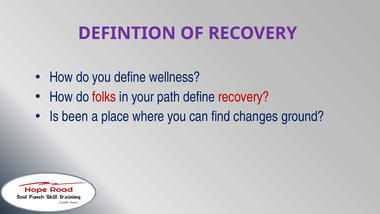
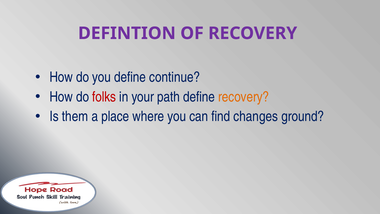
wellness: wellness -> continue
recovery at (244, 97) colour: red -> orange
been: been -> them
